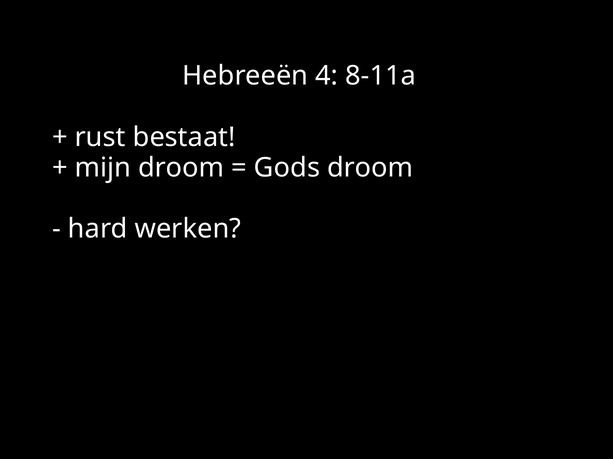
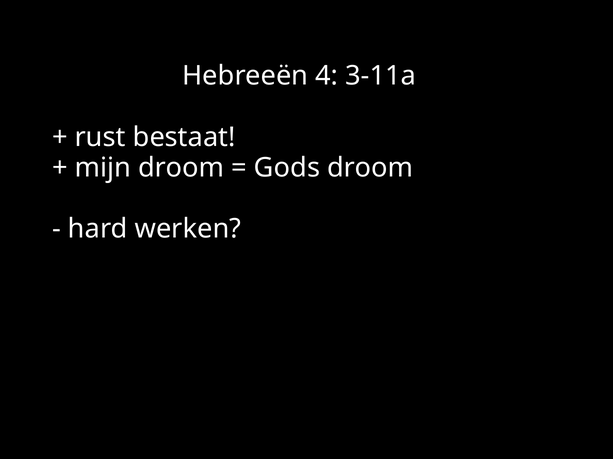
8-11a: 8-11a -> 3-11a
